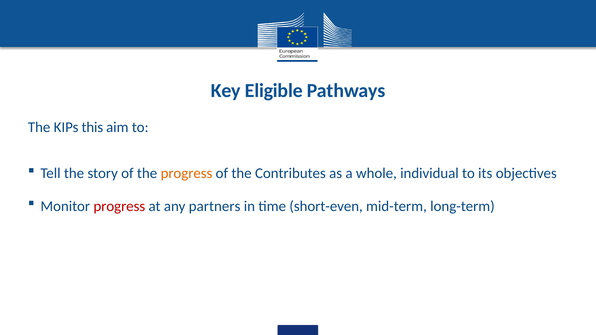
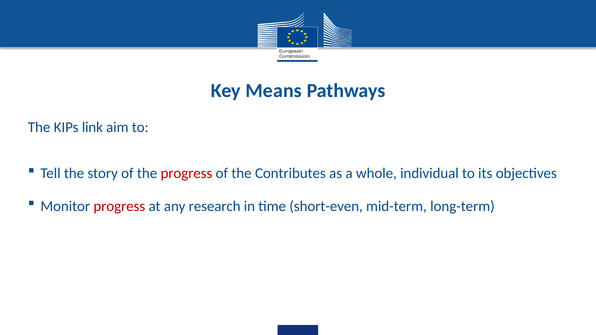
Eligible: Eligible -> Means
this: this -> link
progress at (186, 174) colour: orange -> red
partners: partners -> research
